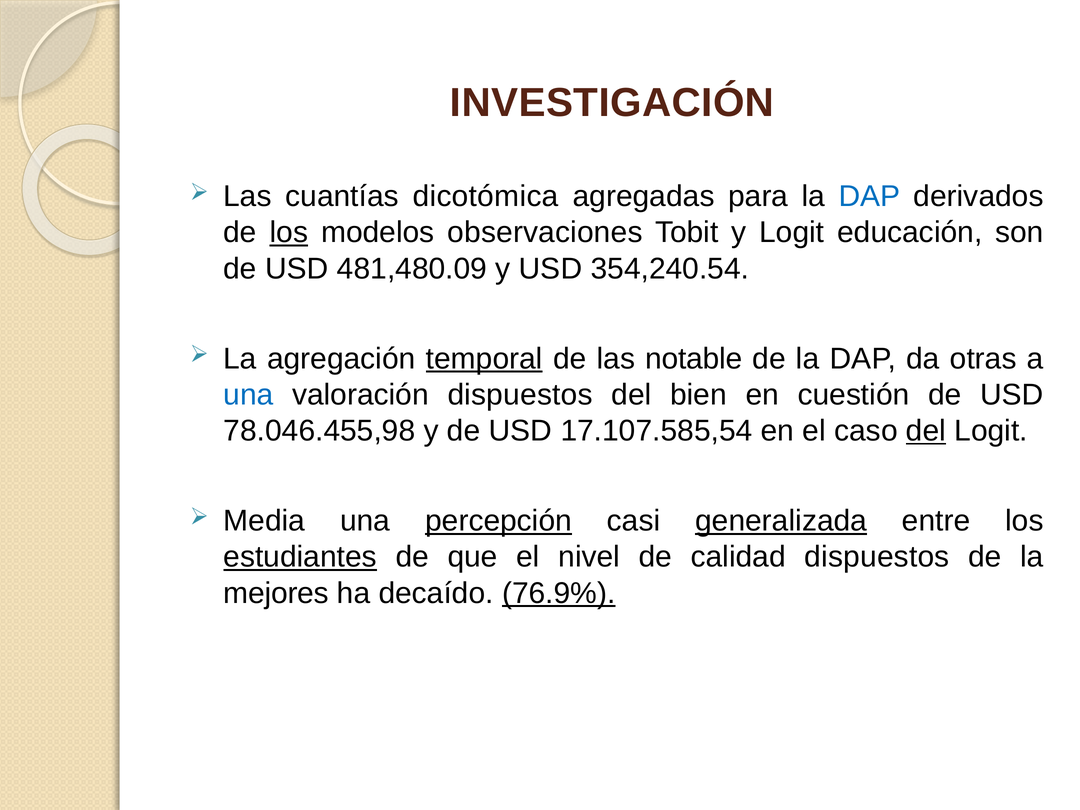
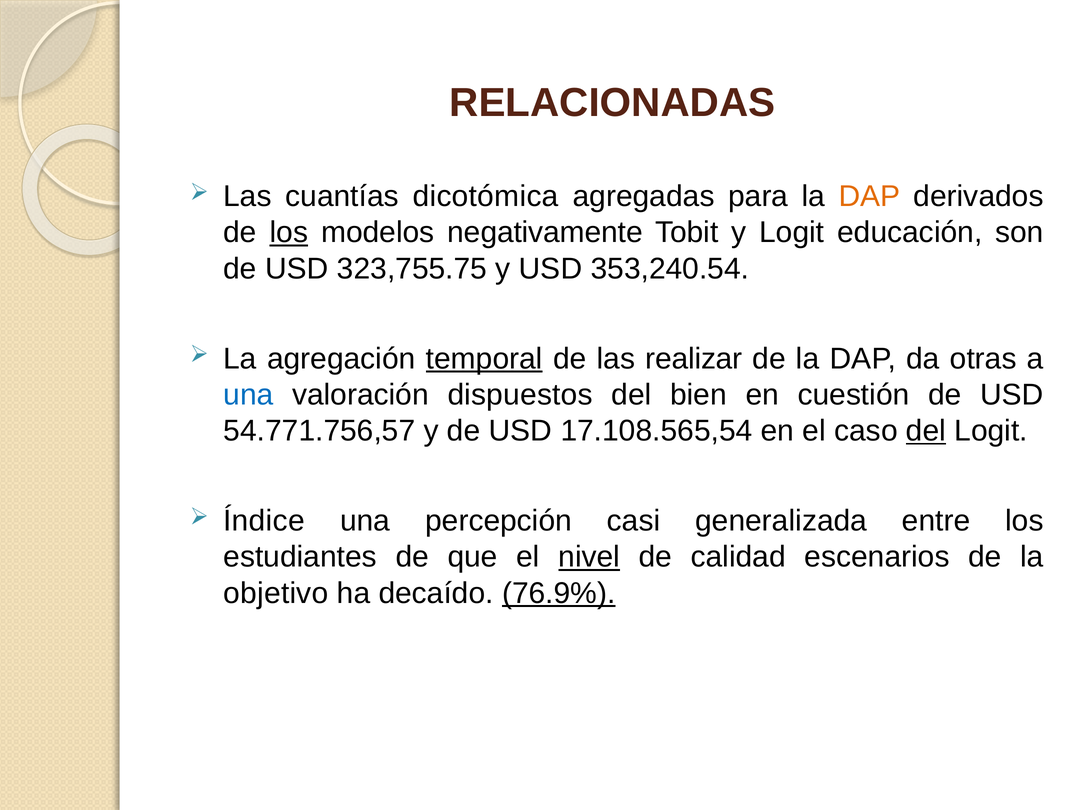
INVESTIGACIÓN: INVESTIGACIÓN -> RELACIONADAS
DAP at (869, 196) colour: blue -> orange
observaciones: observaciones -> negativamente
481,480.09: 481,480.09 -> 323,755.75
354,240.54: 354,240.54 -> 353,240.54
notable: notable -> realizar
78.046.455,98: 78.046.455,98 -> 54.771.756,57
17.107.585,54: 17.107.585,54 -> 17.108.565,54
Media: Media -> Índice
percepción underline: present -> none
generalizada underline: present -> none
estudiantes underline: present -> none
nivel underline: none -> present
calidad dispuestos: dispuestos -> escenarios
mejores: mejores -> objetivo
